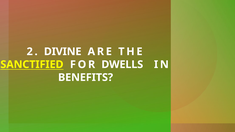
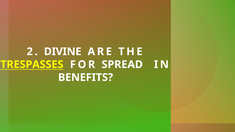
SANCTIFIED: SANCTIFIED -> TRESPASSES
DWELLS: DWELLS -> SPREAD
